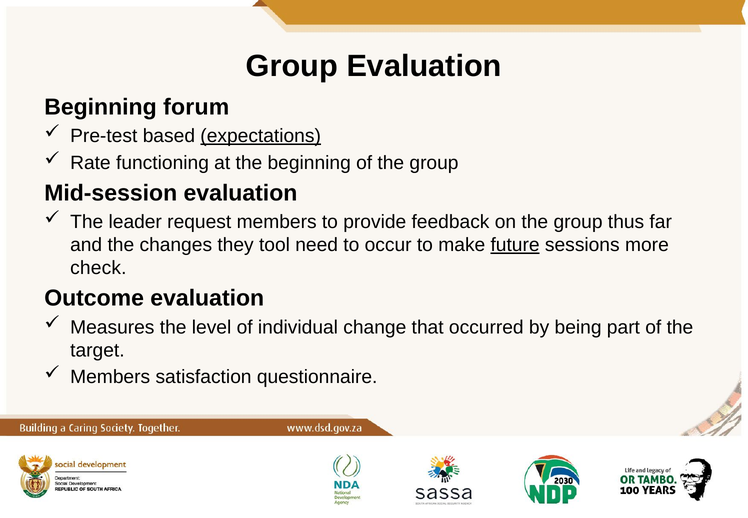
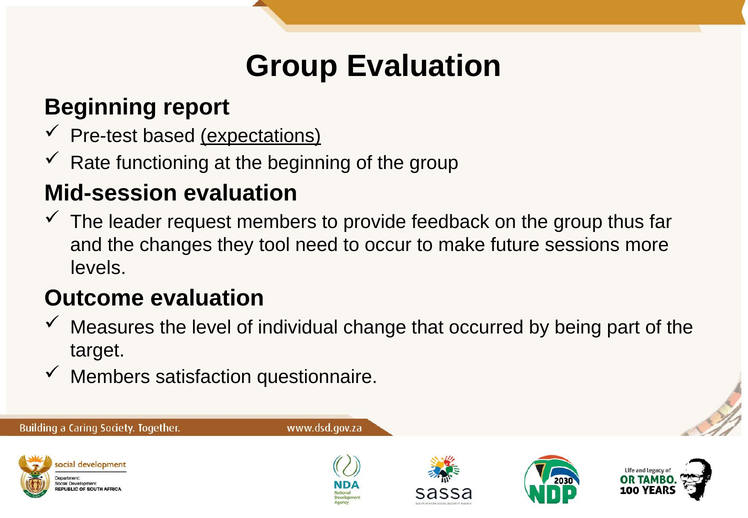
forum: forum -> report
future underline: present -> none
check: check -> levels
